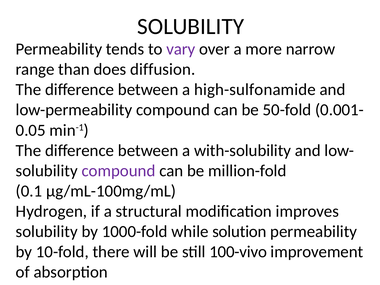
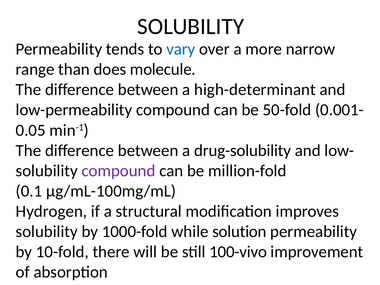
vary colour: purple -> blue
diffusion: diffusion -> molecule
high-sulfonamide: high-sulfonamide -> high-determinant
with-solubility: with-solubility -> drug-solubility
